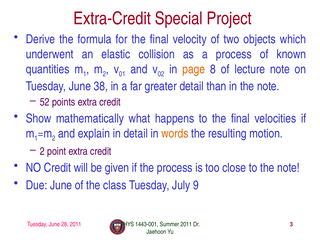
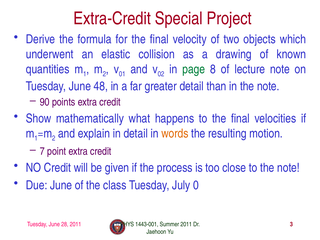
a process: process -> drawing
page colour: orange -> green
38: 38 -> 48
52: 52 -> 90
2 at (42, 151): 2 -> 7
9: 9 -> 0
